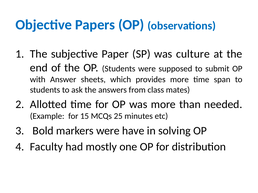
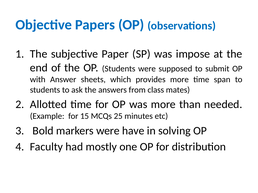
culture: culture -> impose
